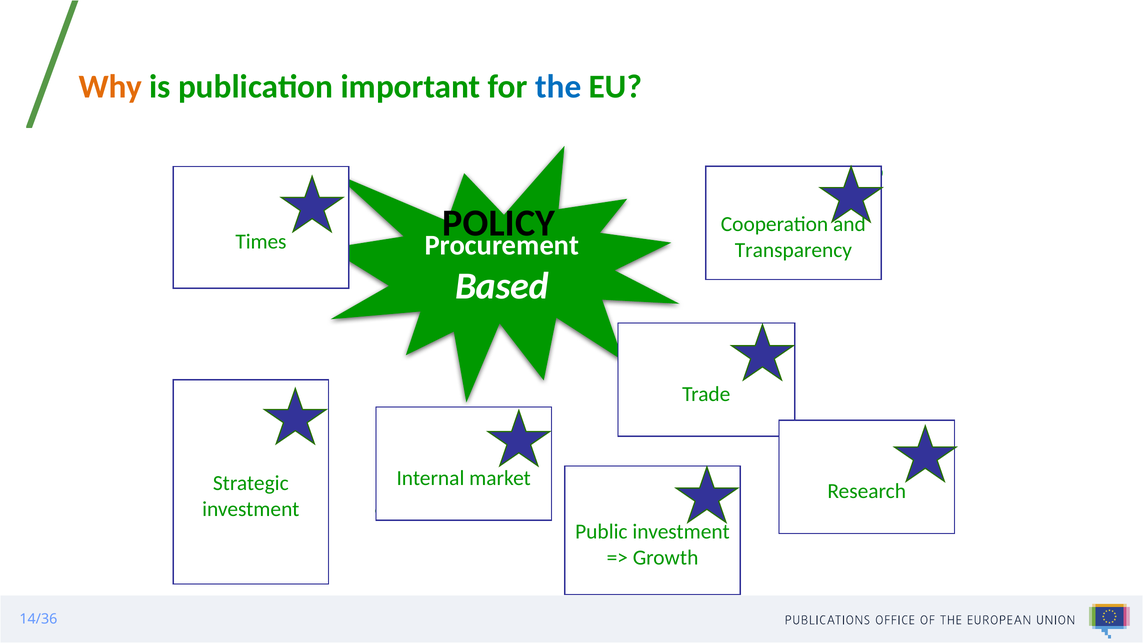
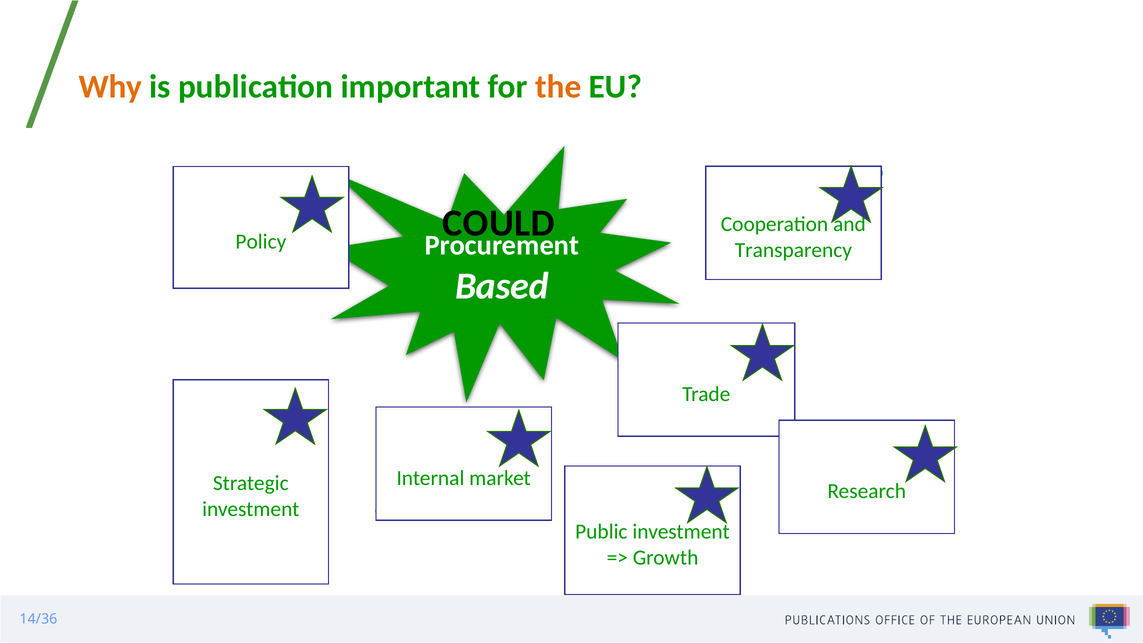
the colour: blue -> orange
POLICY: POLICY -> COULD
Times: Times -> Policy
